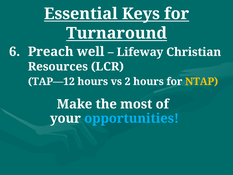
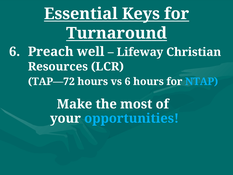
TAP—12: TAP—12 -> TAP—72
vs 2: 2 -> 6
NTAP colour: yellow -> light blue
